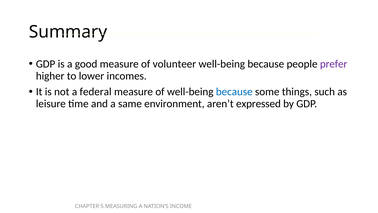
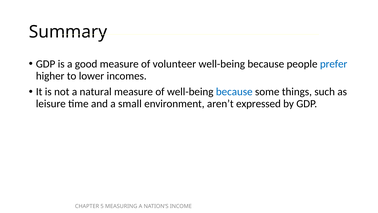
prefer colour: purple -> blue
federal: federal -> natural
same: same -> small
